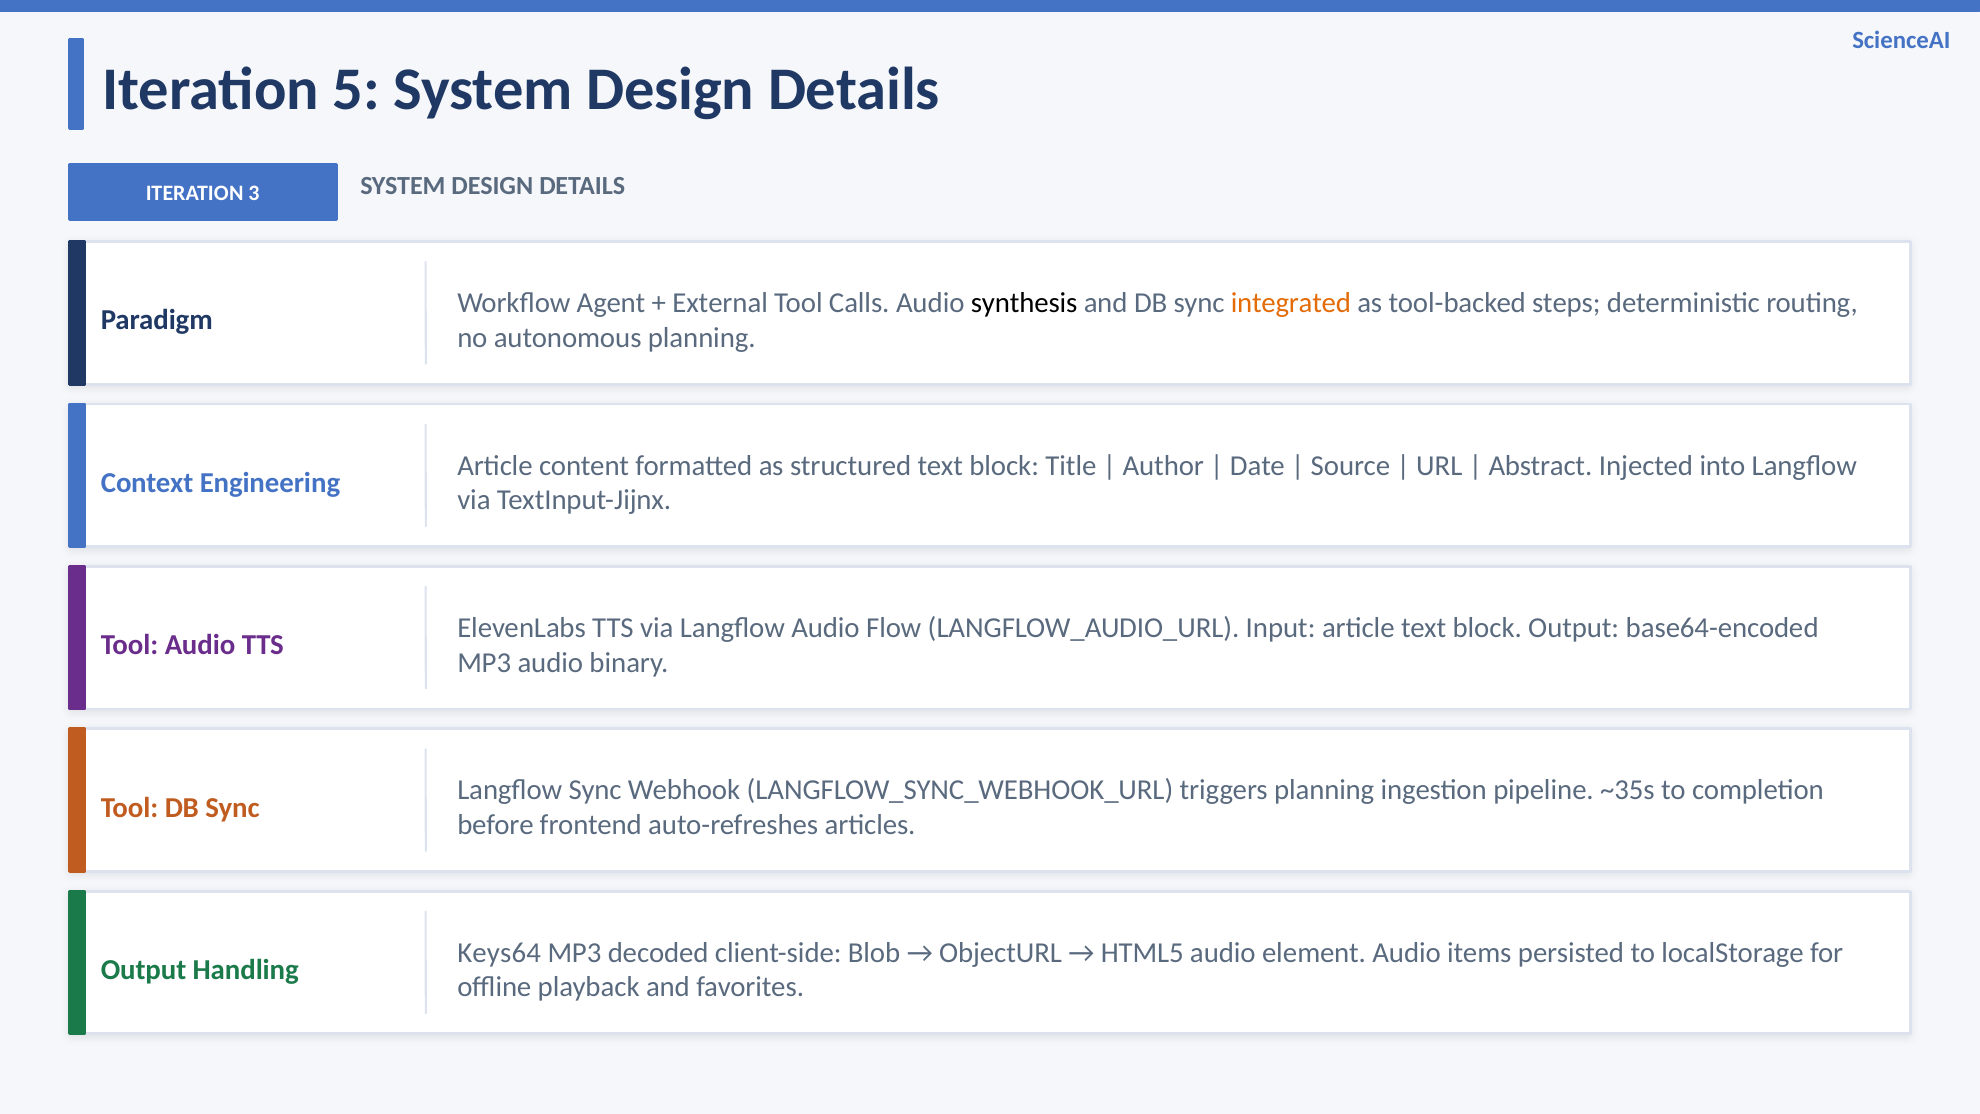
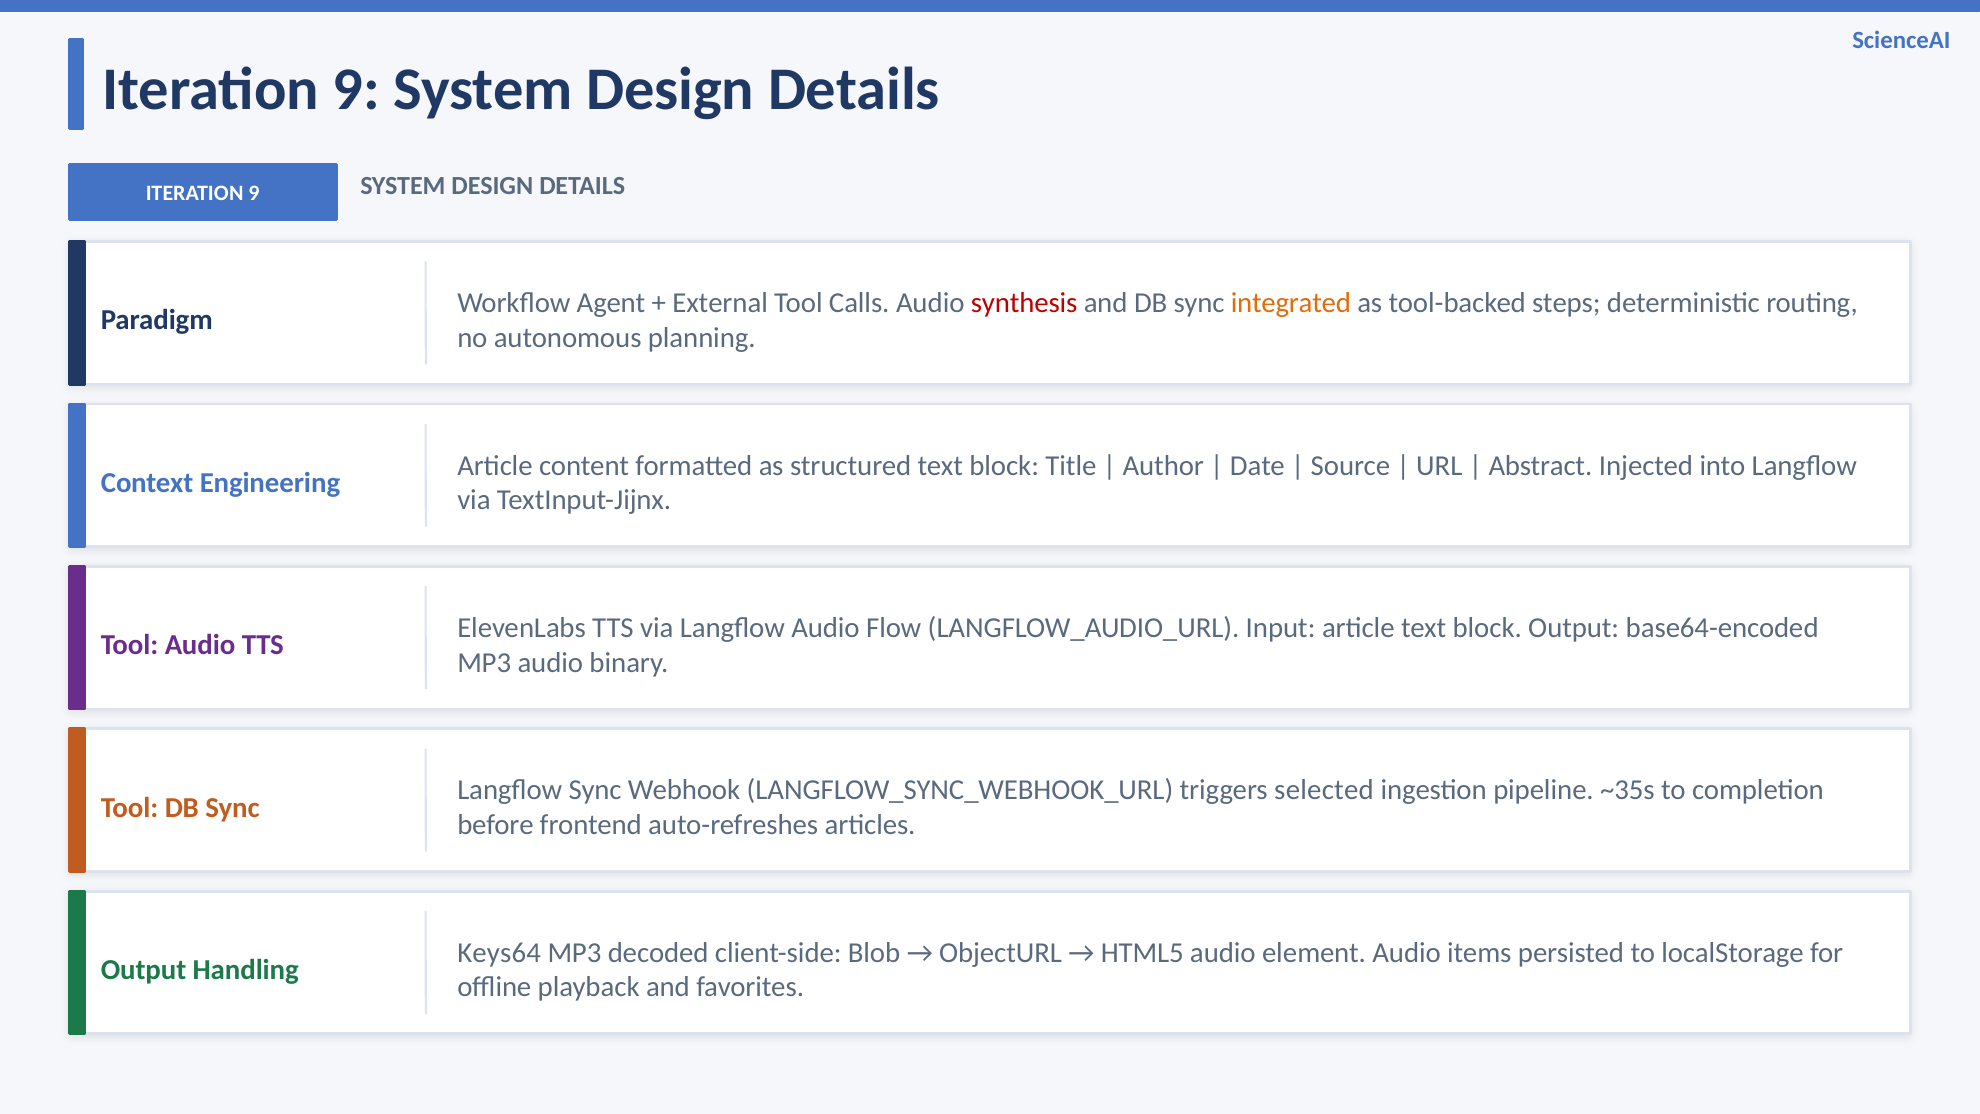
5 at (356, 89): 5 -> 9
3 at (254, 194): 3 -> 9
synthesis colour: black -> red
triggers planning: planning -> selected
